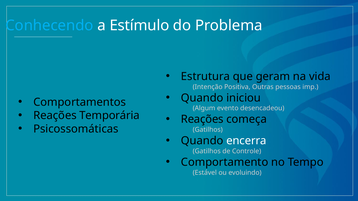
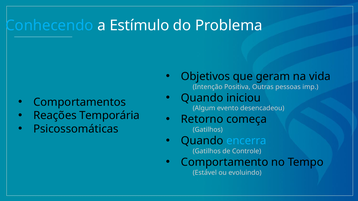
Estrutura: Estrutura -> Objetivos
Reações at (202, 119): Reações -> Retorno
encerra colour: white -> light blue
